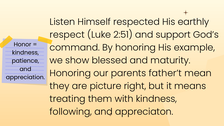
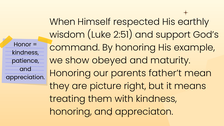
Listen: Listen -> When
respect: respect -> wisdom
blessed: blessed -> obeyed
following at (71, 112): following -> honoring
